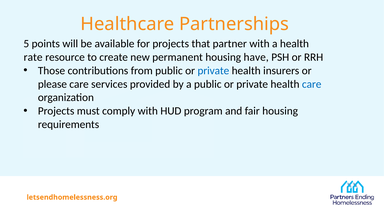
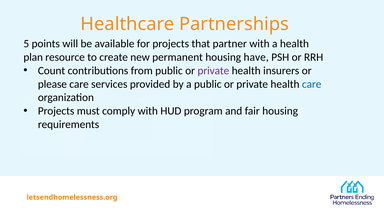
rate: rate -> plan
Those: Those -> Count
private at (213, 71) colour: blue -> purple
